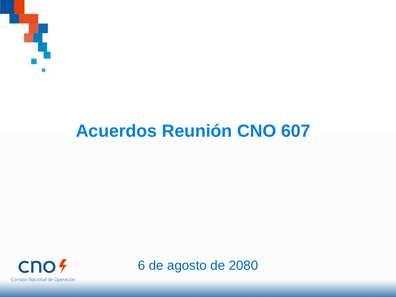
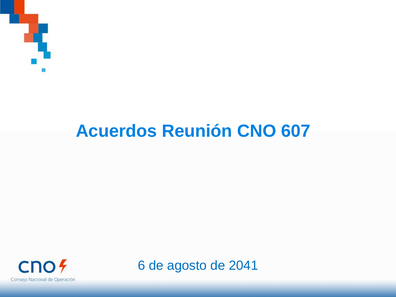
2080: 2080 -> 2041
